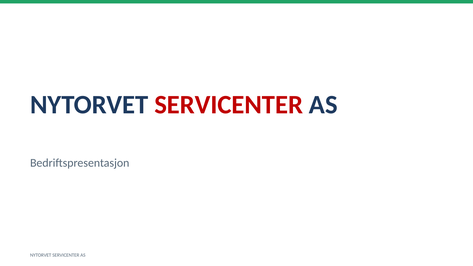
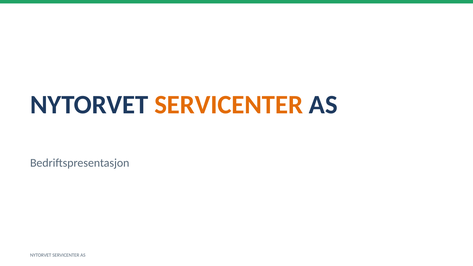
SERVICENTER at (229, 105) colour: red -> orange
